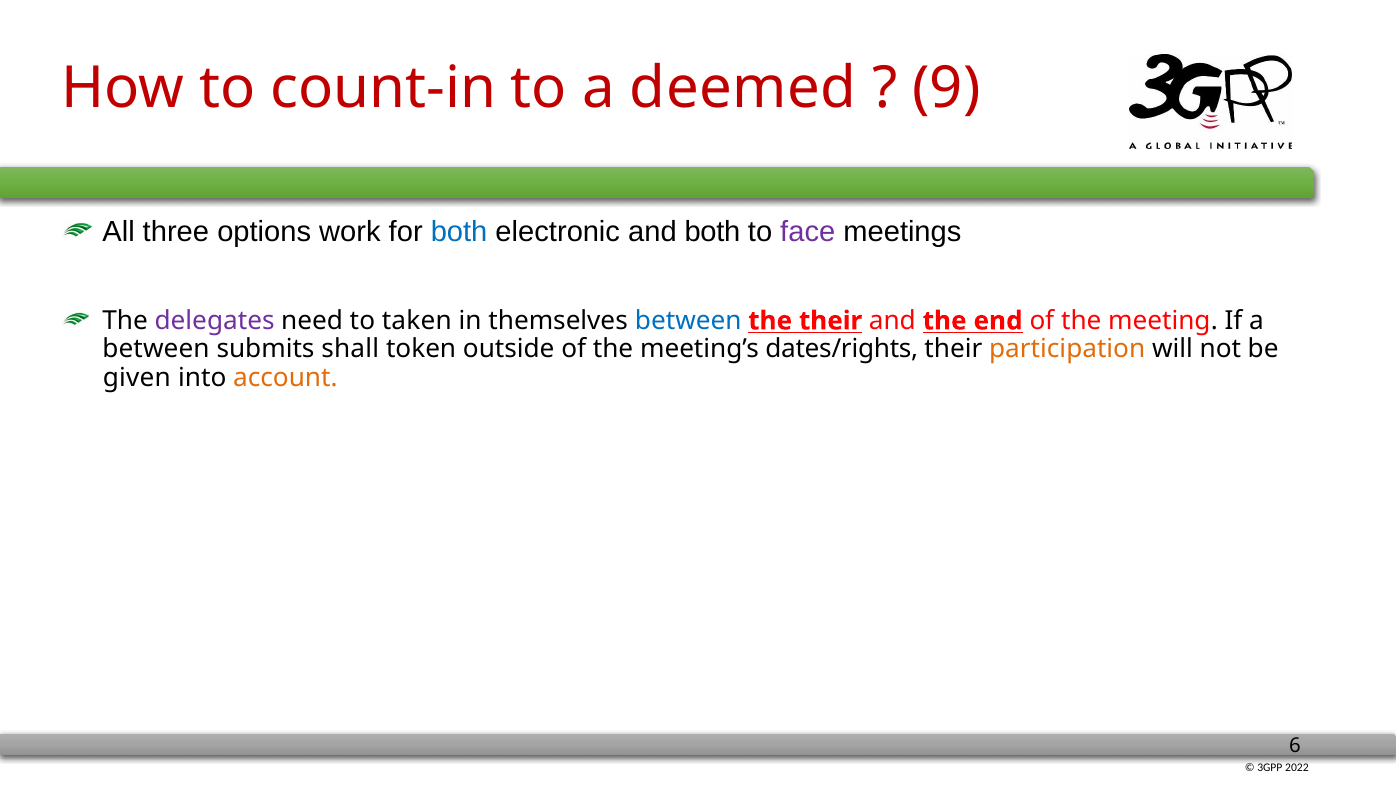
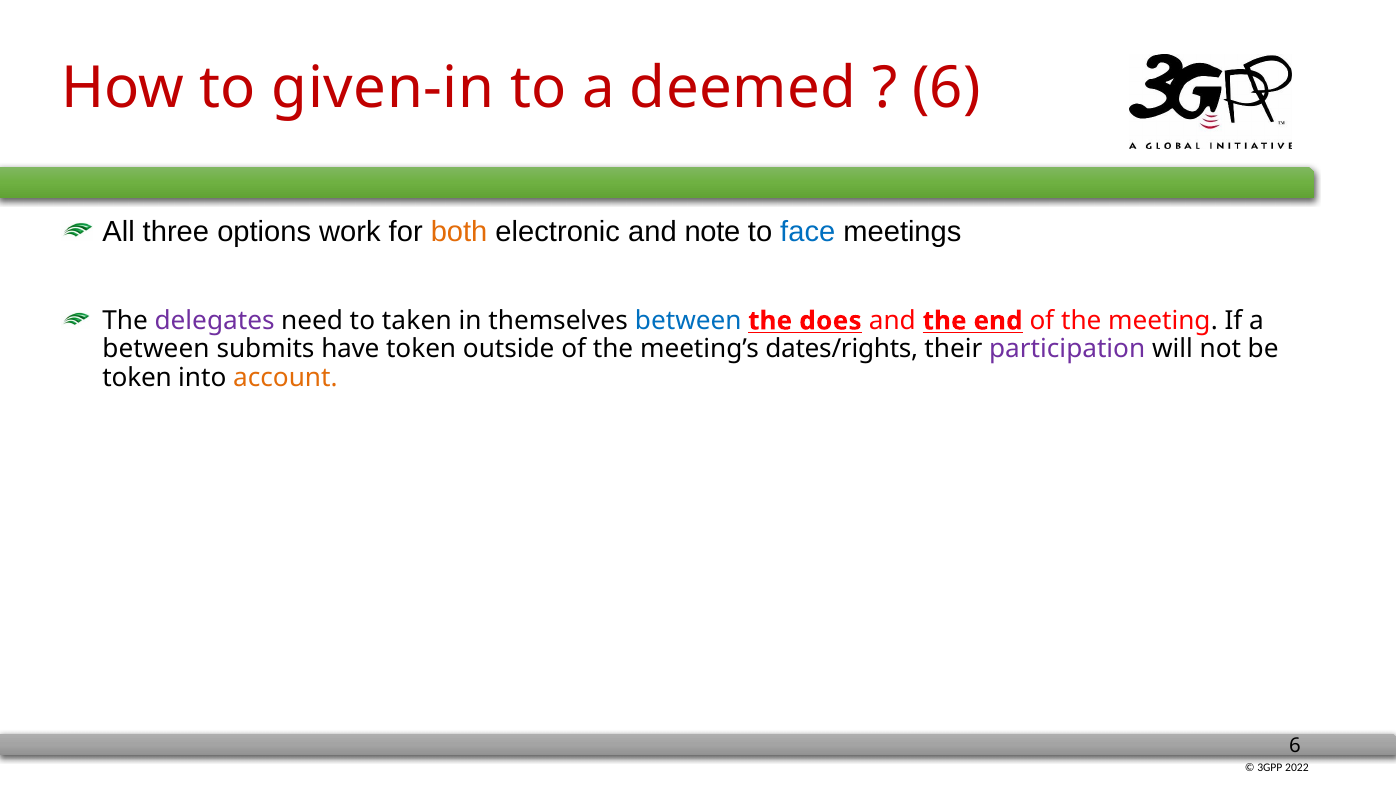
count-in: count-in -> given-in
9 at (947, 88): 9 -> 6
both at (459, 232) colour: blue -> orange
and both: both -> note
face colour: purple -> blue
the their: their -> does
shall: shall -> have
participation colour: orange -> purple
given at (137, 378): given -> token
